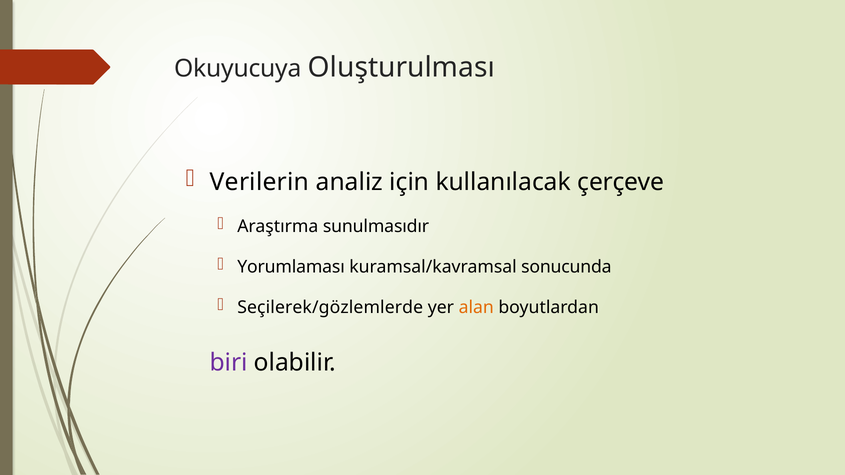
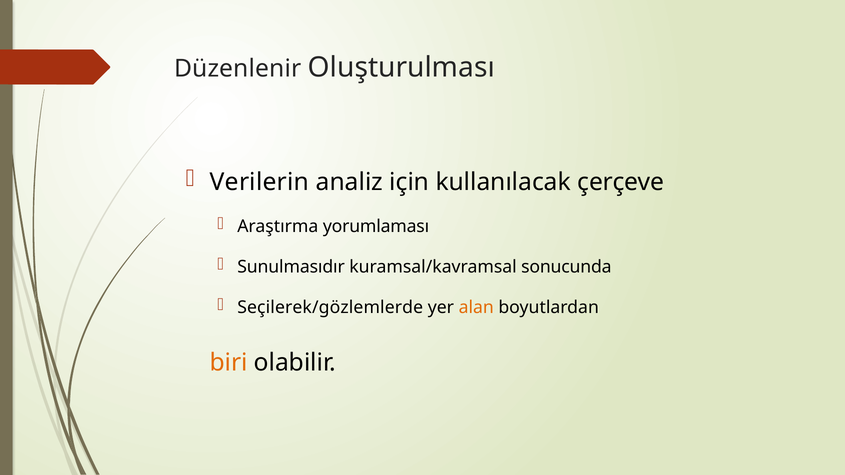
Okuyucuya: Okuyucuya -> Düzenlenir
sunulmasıdır: sunulmasıdır -> yorumlaması
Yorumlaması: Yorumlaması -> Sunulmasıdır
biri colour: purple -> orange
